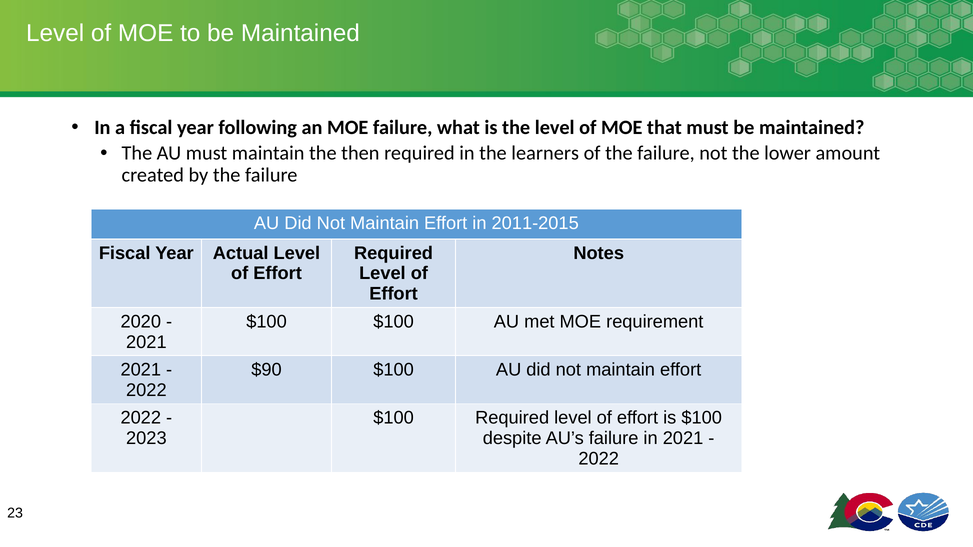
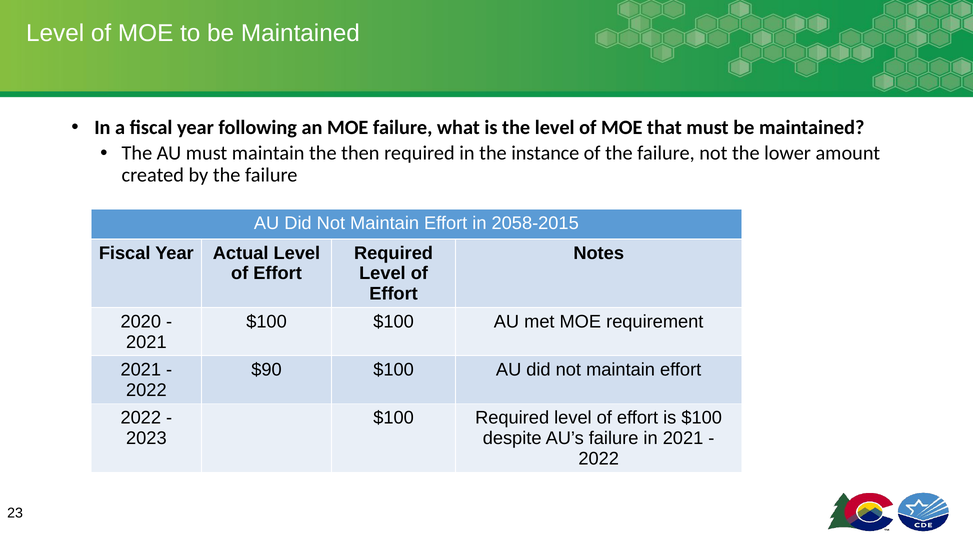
learners: learners -> instance
2011-2015: 2011-2015 -> 2058-2015
